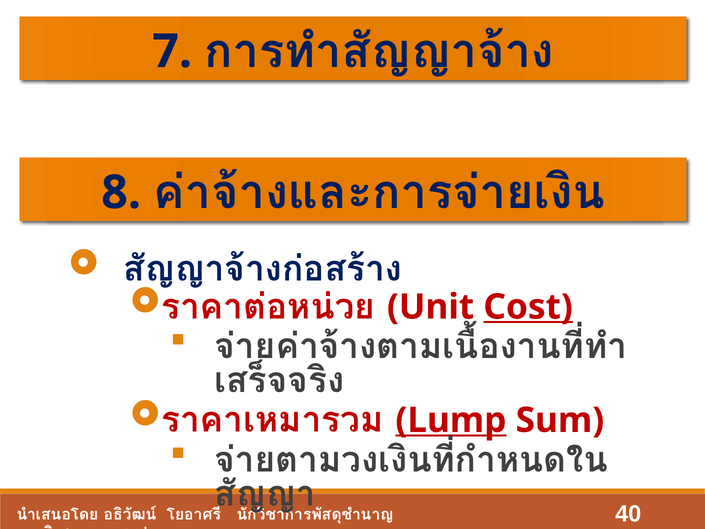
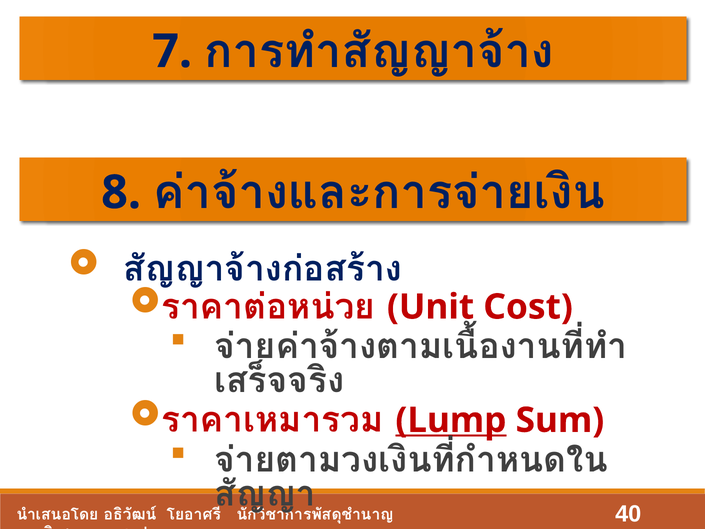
Cost underline: present -> none
